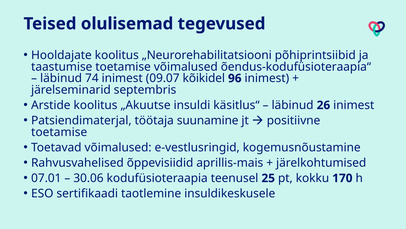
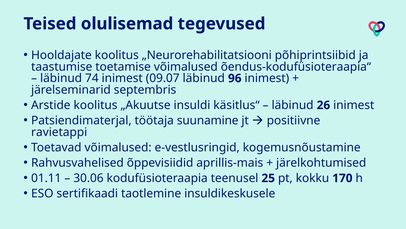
09.07 kõikidel: kõikidel -> läbinud
toetamise at (59, 132): toetamise -> ravietappi
07.01: 07.01 -> 01.11
